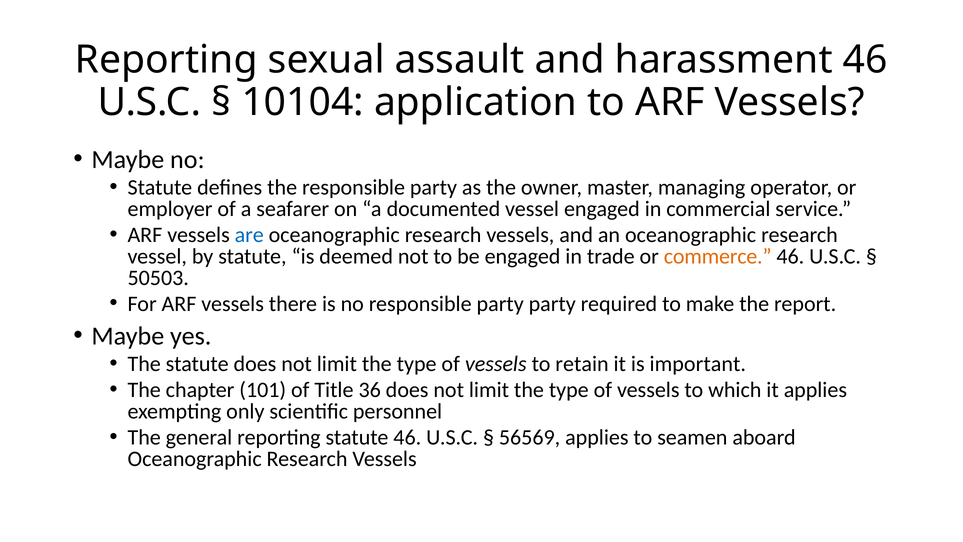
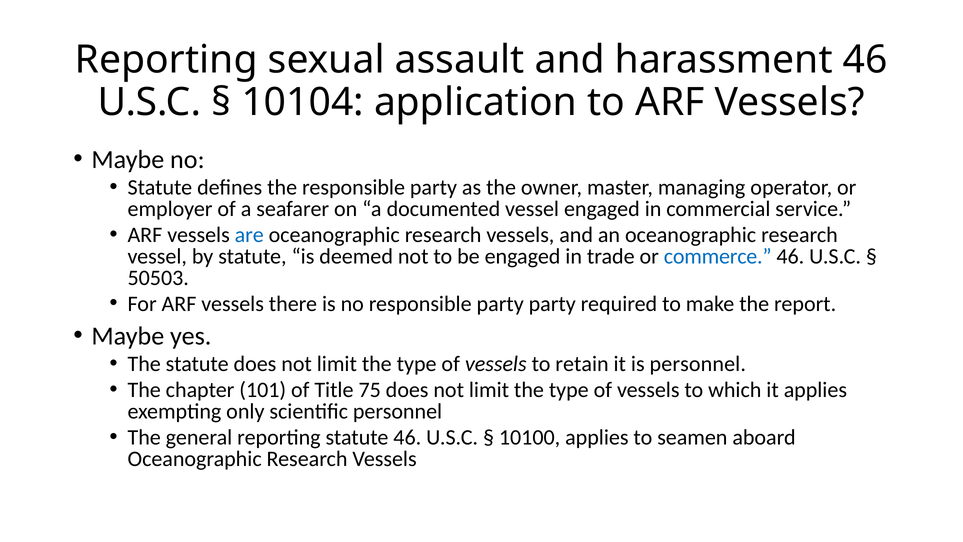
commerce colour: orange -> blue
is important: important -> personnel
36: 36 -> 75
56569: 56569 -> 10100
